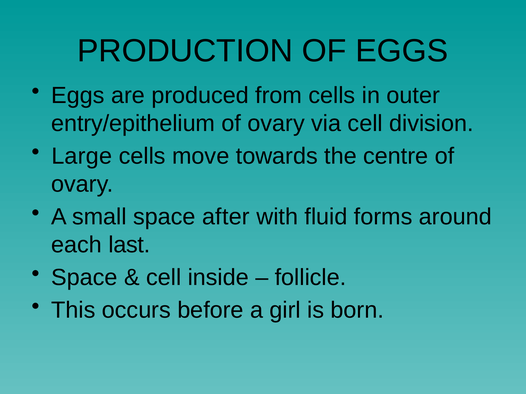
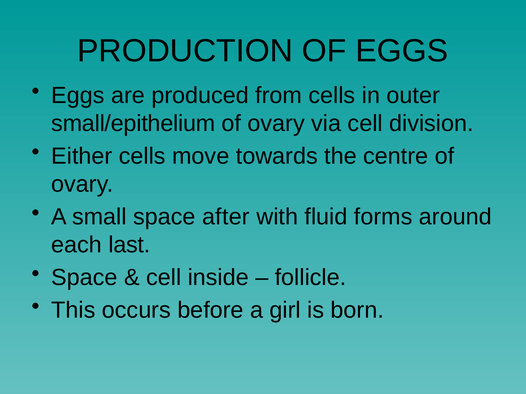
entry/epithelium: entry/epithelium -> small/epithelium
Large: Large -> Either
